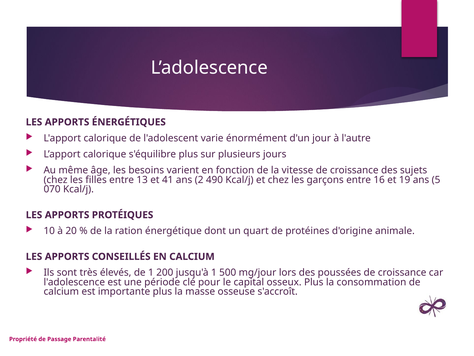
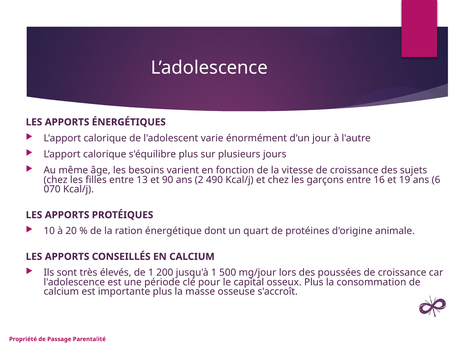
41: 41 -> 90
5: 5 -> 6
